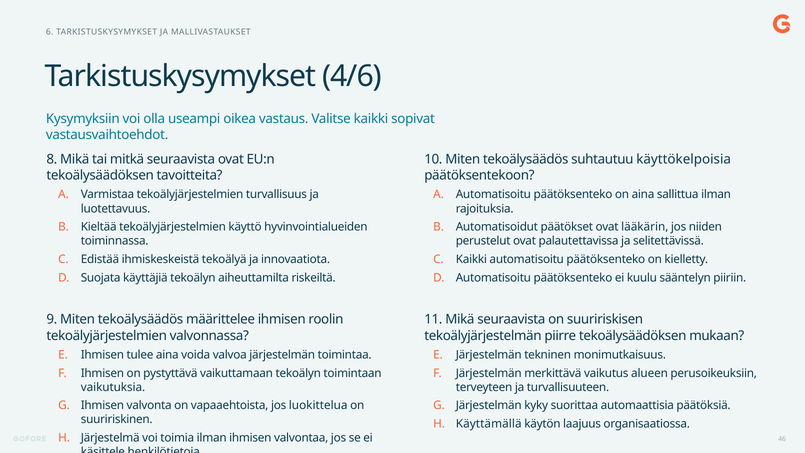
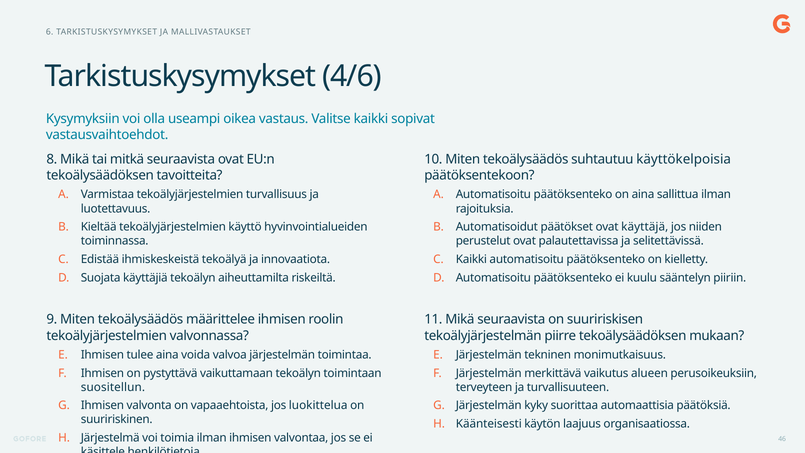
lääkärin: lääkärin -> käyttäjä
vaikutuksia: vaikutuksia -> suositellun
Käyttämällä: Käyttämällä -> Käänteisesti
